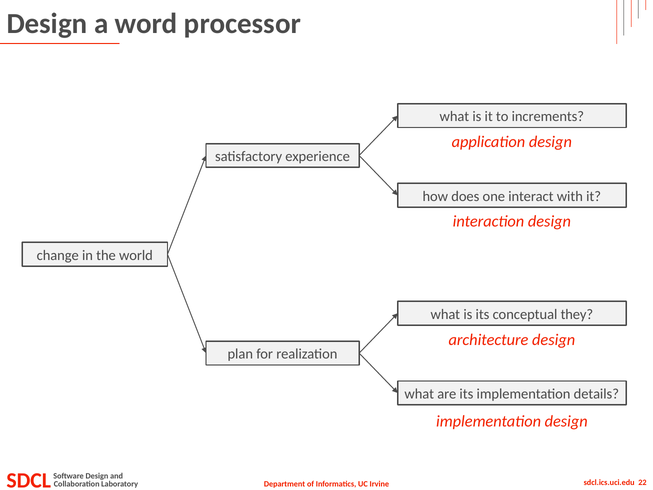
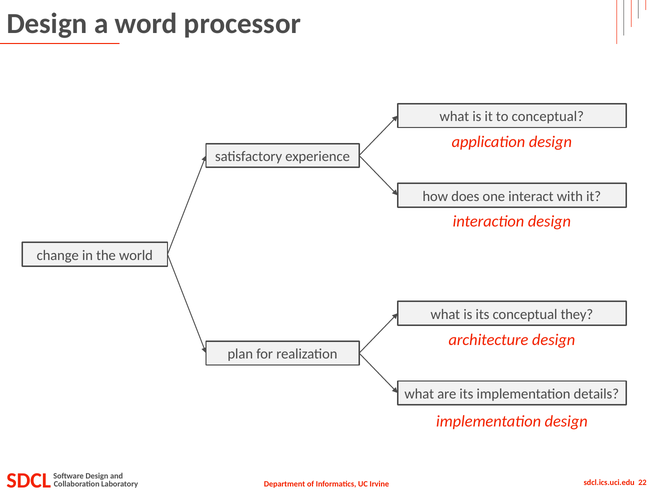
to increments: increments -> conceptual
